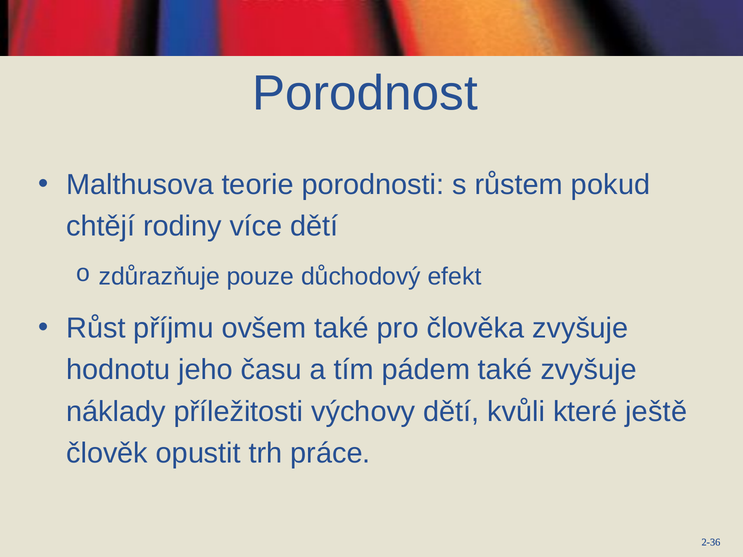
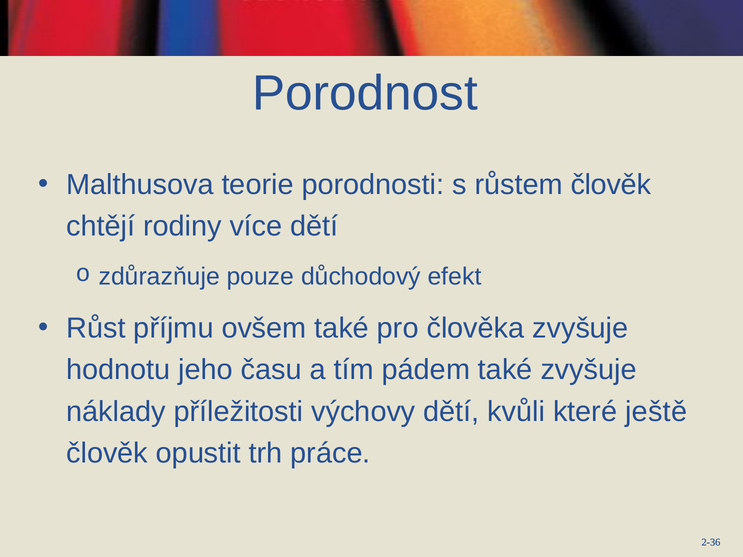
růstem pokud: pokud -> člověk
